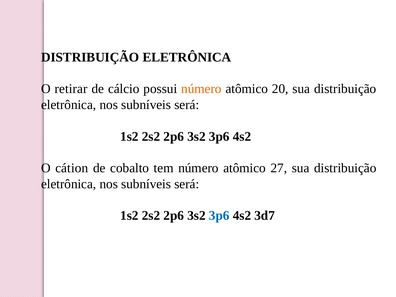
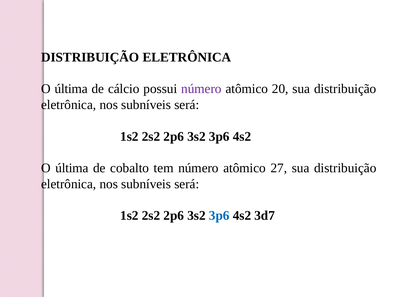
retirar at (71, 89): retirar -> última
número at (201, 89) colour: orange -> purple
cátion at (72, 168): cátion -> última
